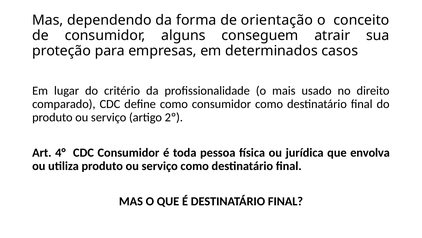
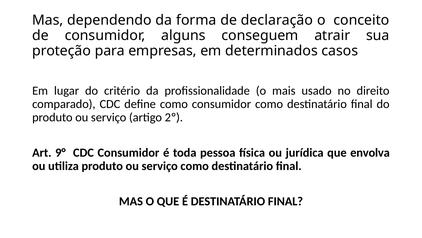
orientação: orientação -> declaração
4°: 4° -> 9°
